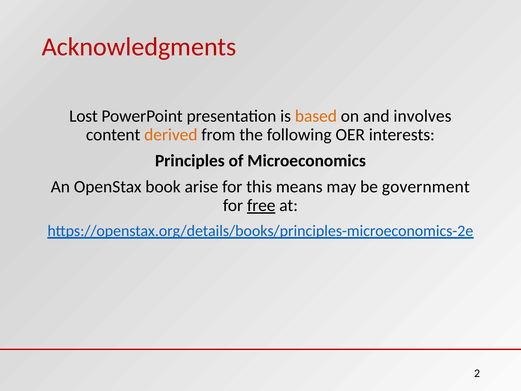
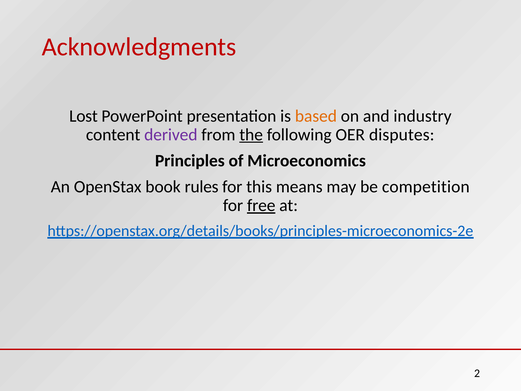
involves: involves -> industry
derived colour: orange -> purple
the underline: none -> present
interests: interests -> disputes
arise: arise -> rules
government: government -> competition
